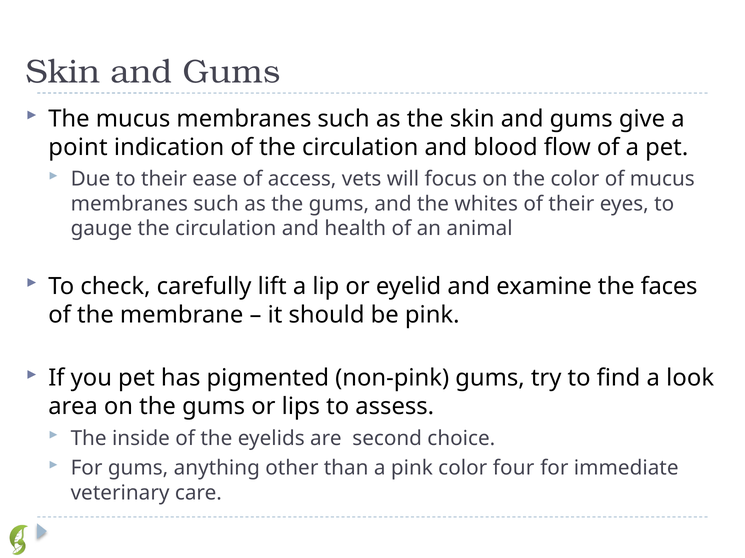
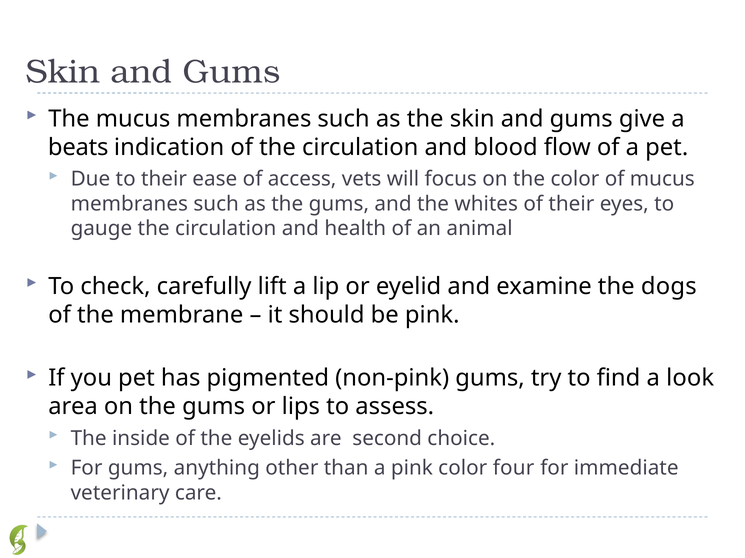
point: point -> beats
faces: faces -> dogs
